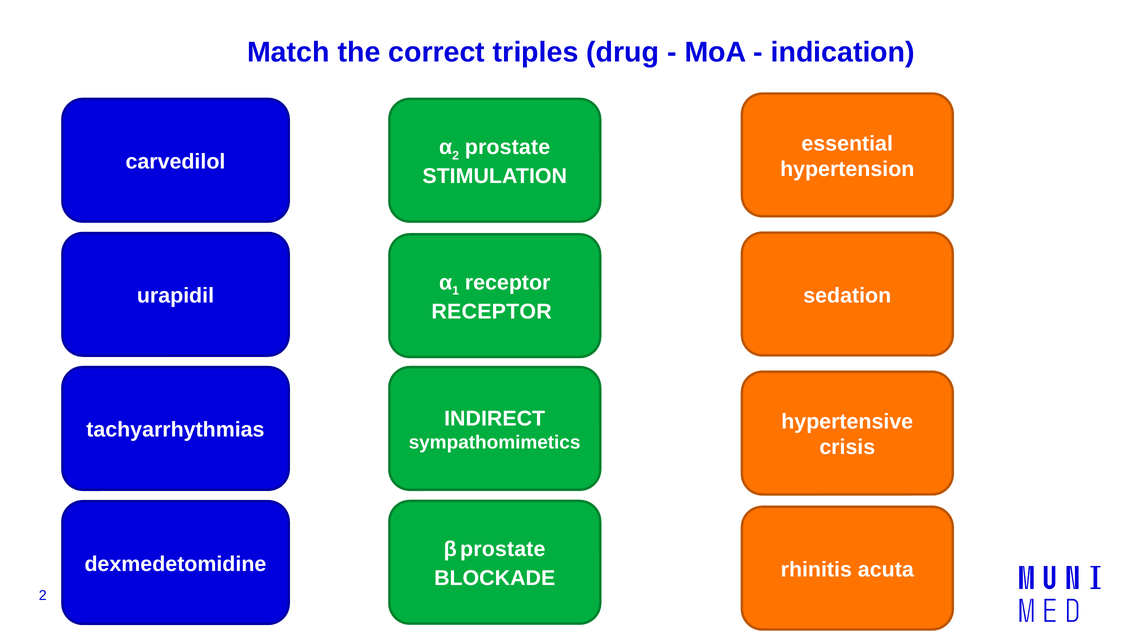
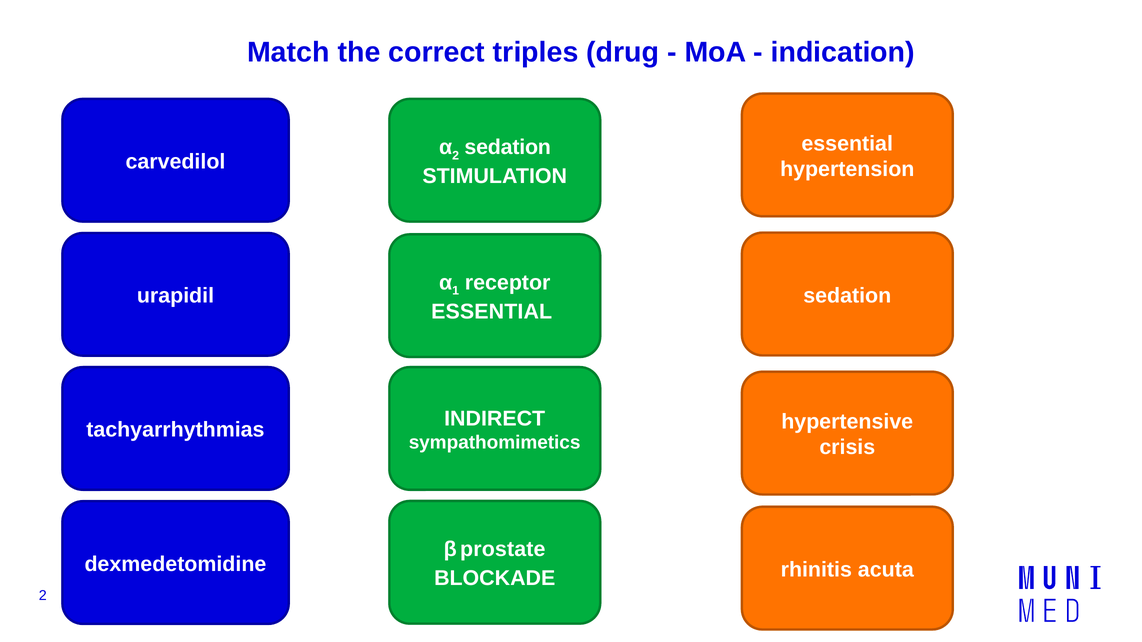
2 prostate: prostate -> sedation
RECEPTOR at (492, 312): RECEPTOR -> ESSENTIAL
